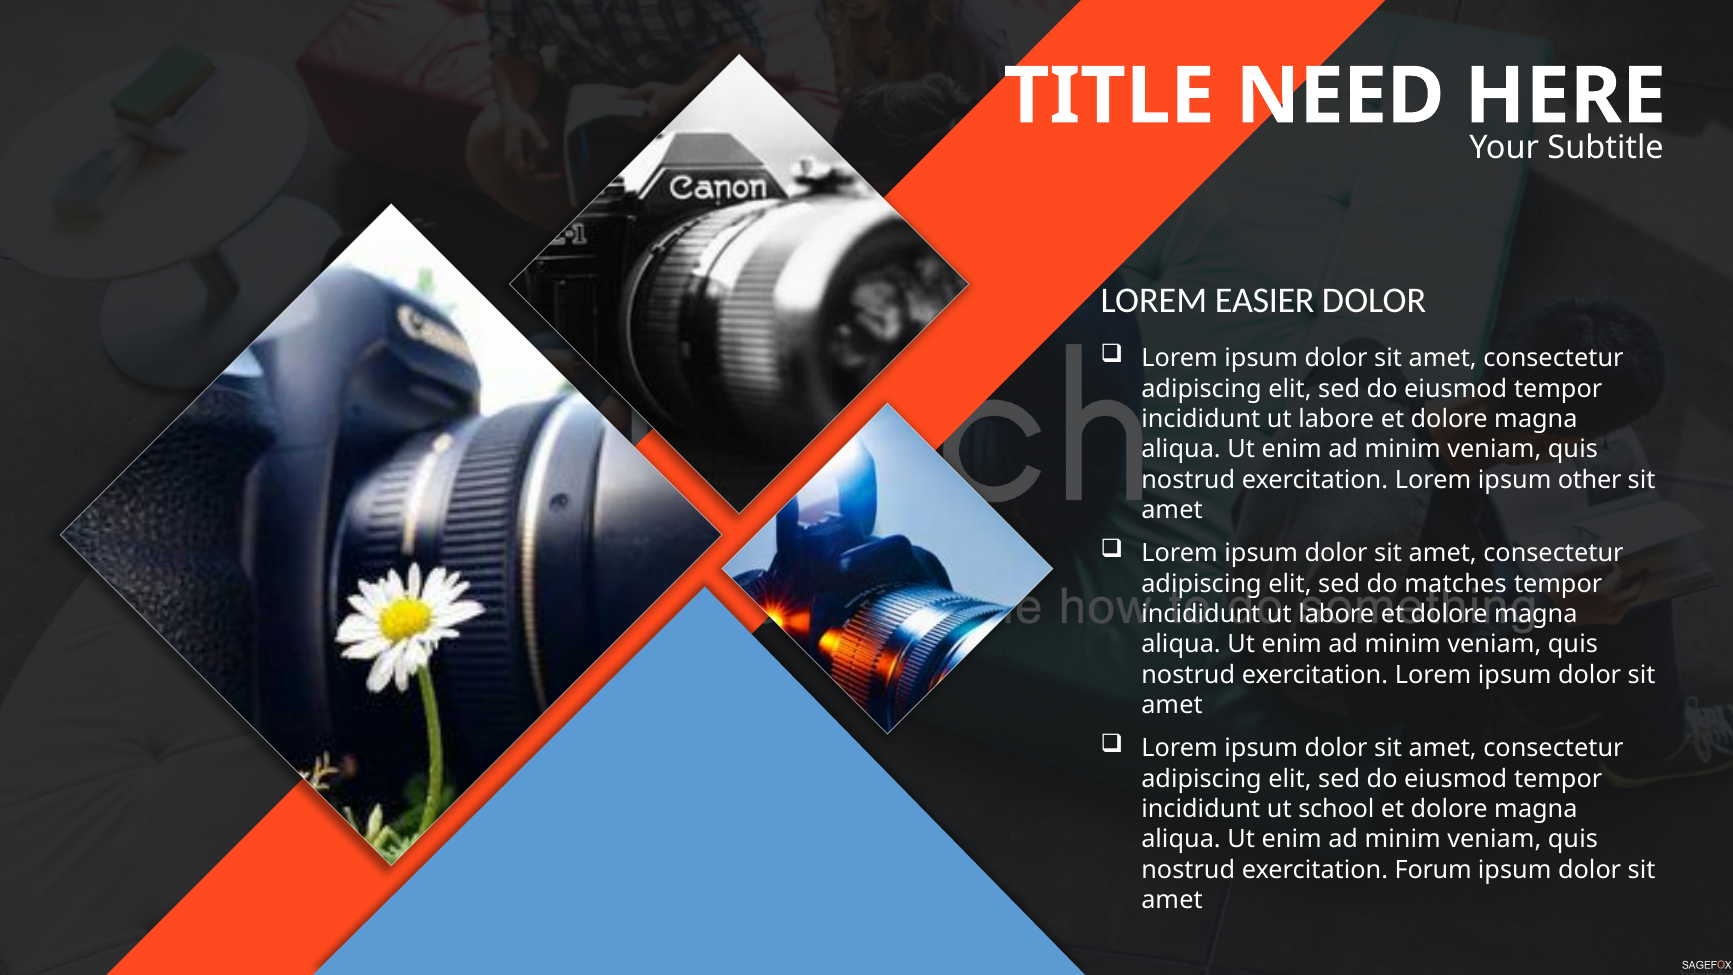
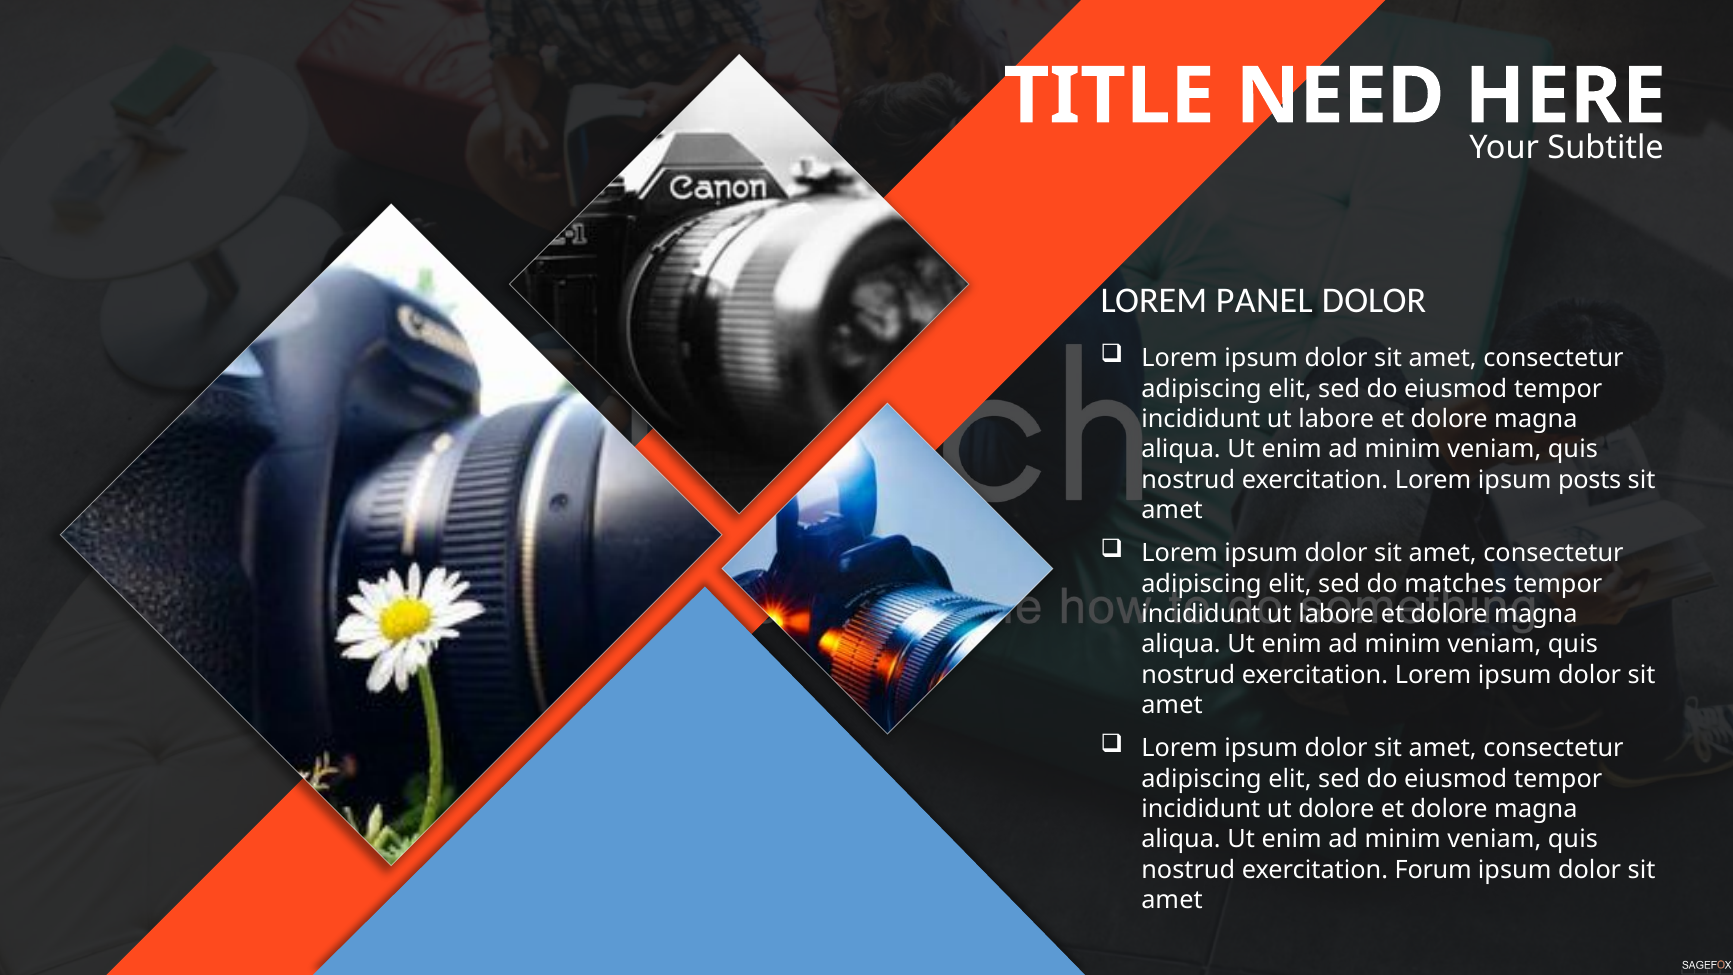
EASIER: EASIER -> PANEL
other: other -> posts
ut school: school -> dolore
